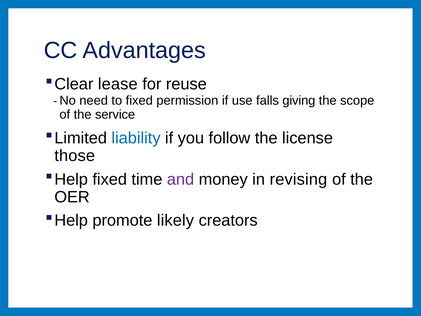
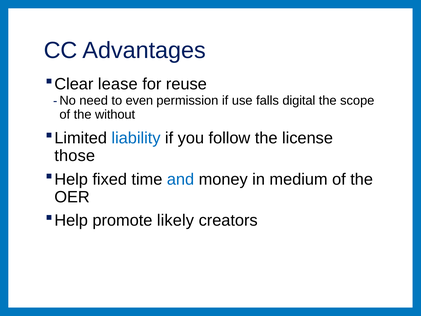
to fixed: fixed -> even
giving: giving -> digital
service: service -> without
and colour: purple -> blue
revising: revising -> medium
